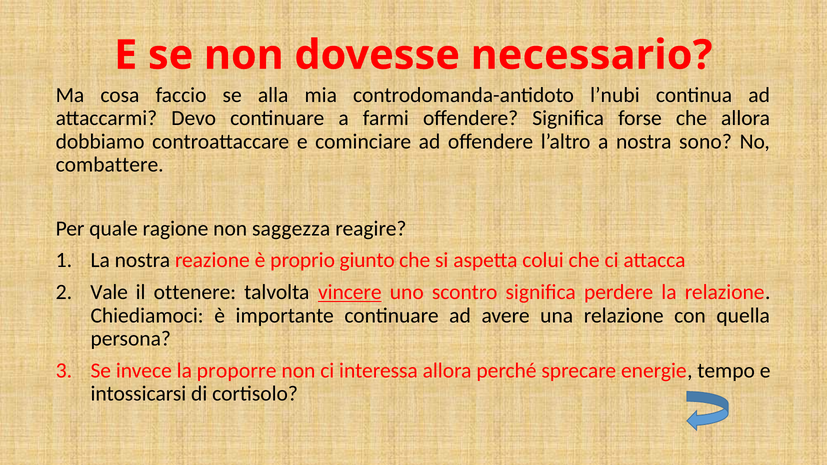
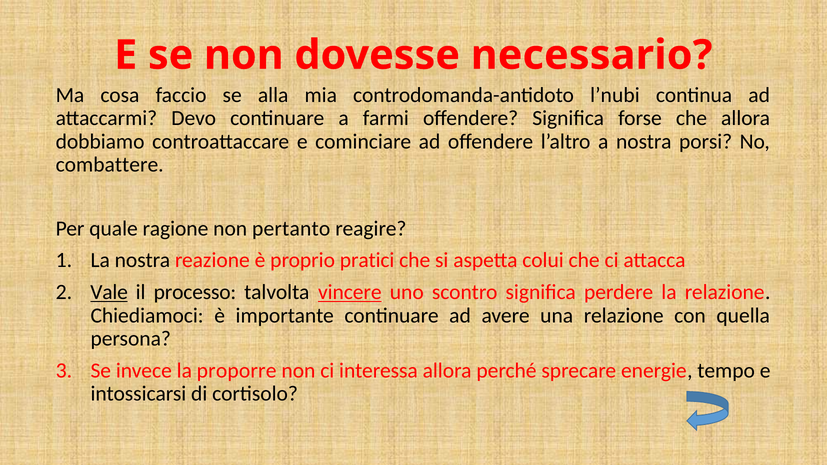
sono: sono -> porsi
saggezza: saggezza -> pertanto
giunto: giunto -> pratici
Vale underline: none -> present
ottenere: ottenere -> processo
